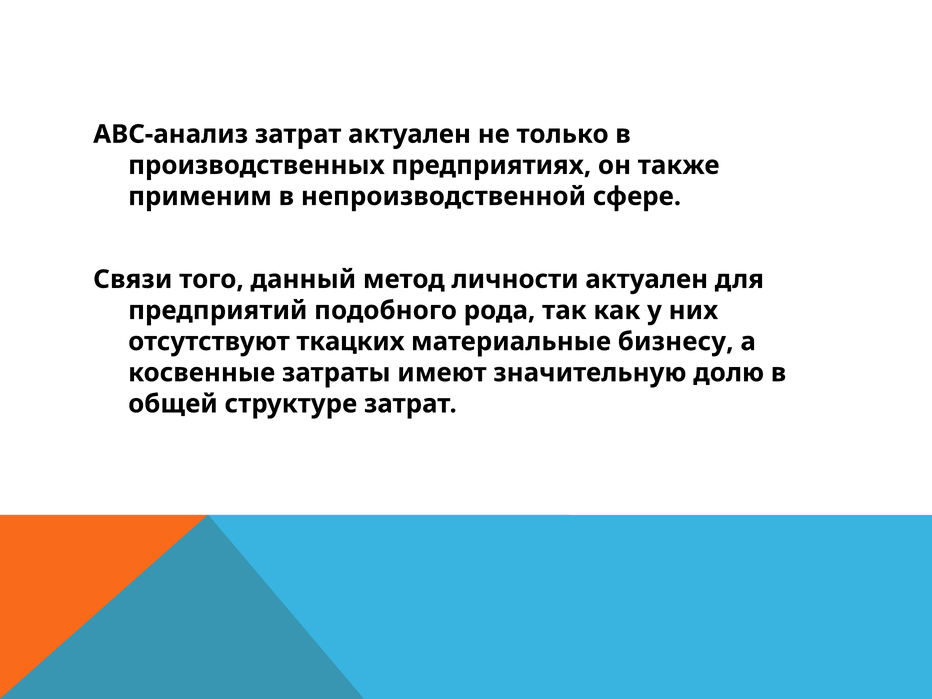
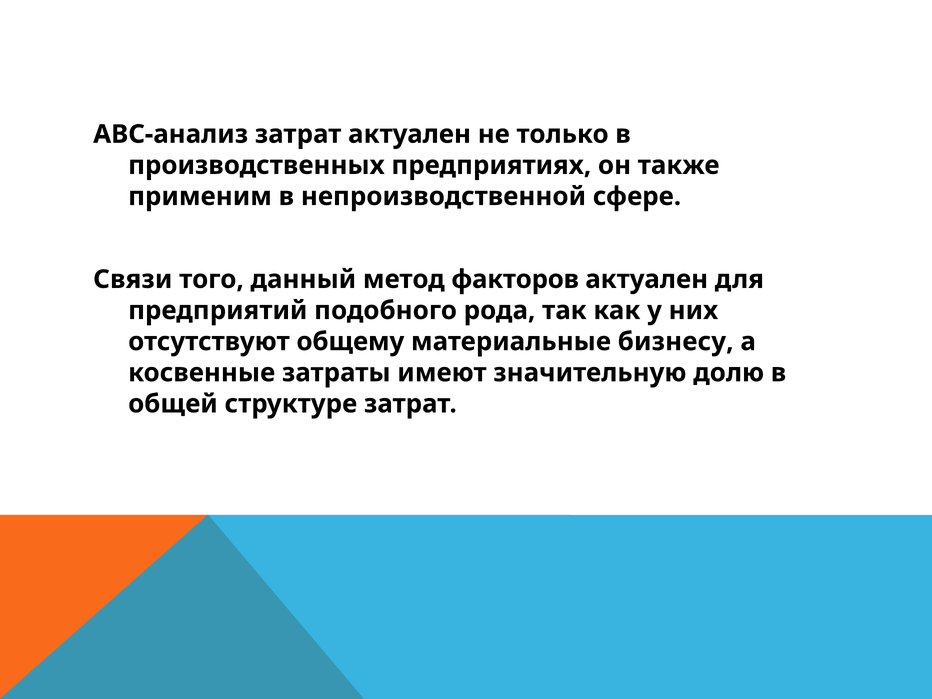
личности: личности -> факторов
ткацких: ткацких -> общему
